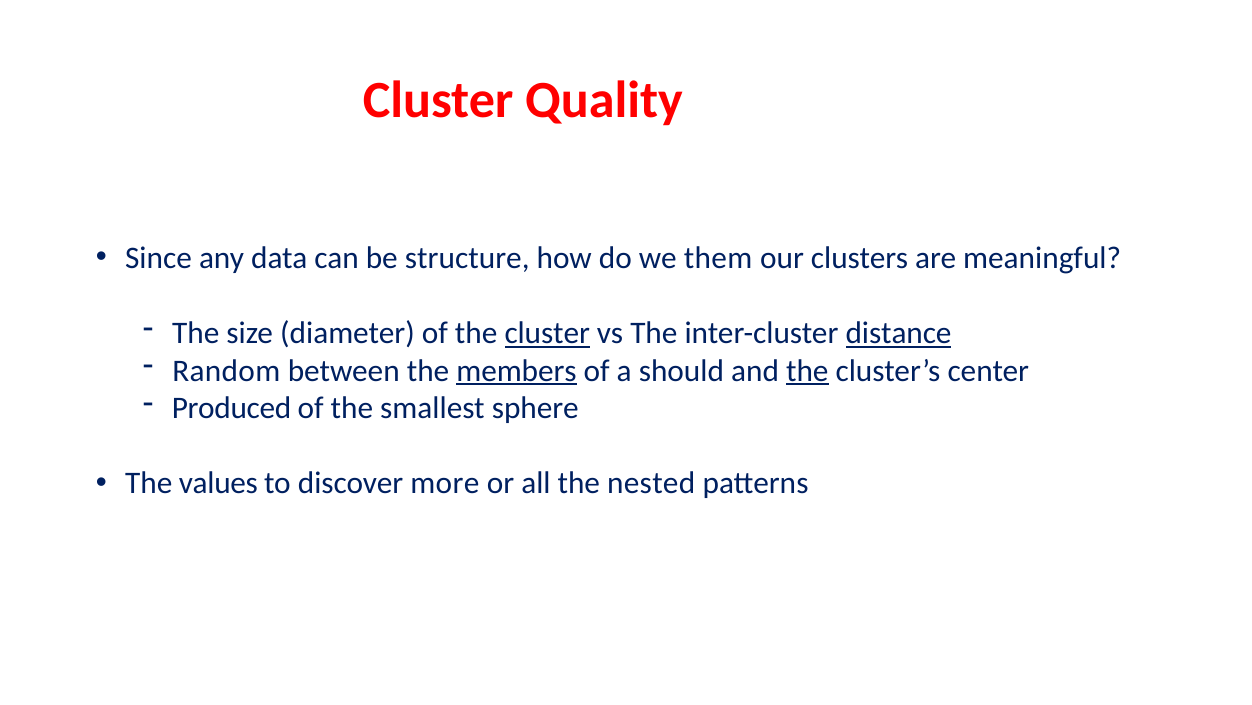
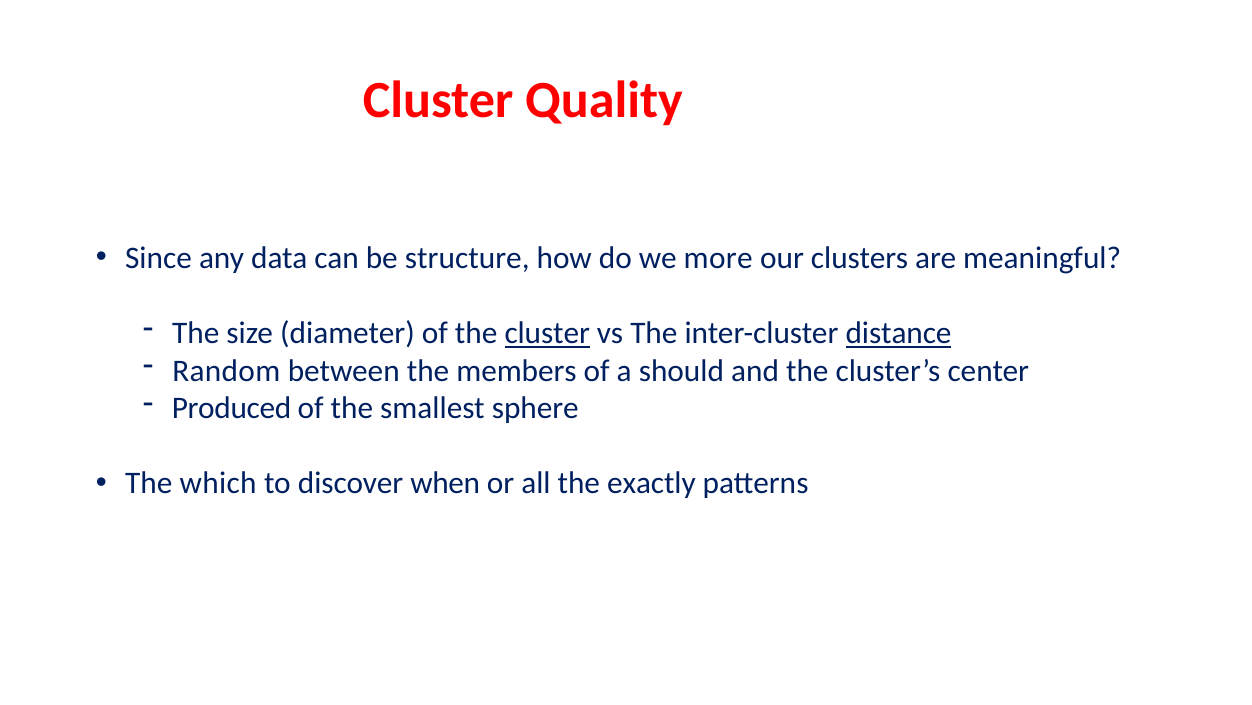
them: them -> more
members underline: present -> none
the at (807, 370) underline: present -> none
values: values -> which
more: more -> when
nested: nested -> exactly
